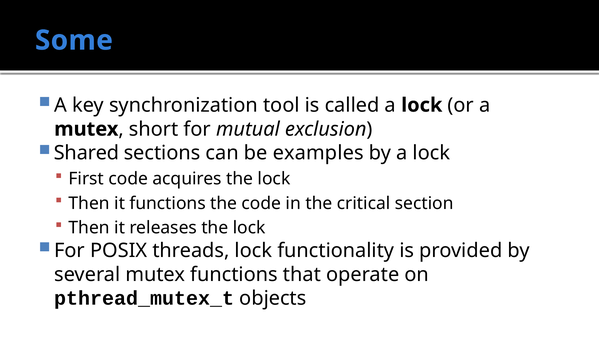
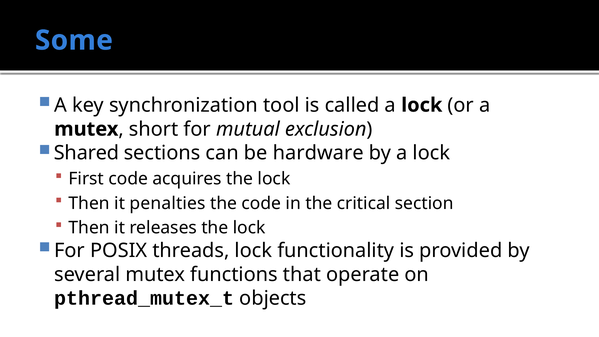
examples: examples -> hardware
it functions: functions -> penalties
